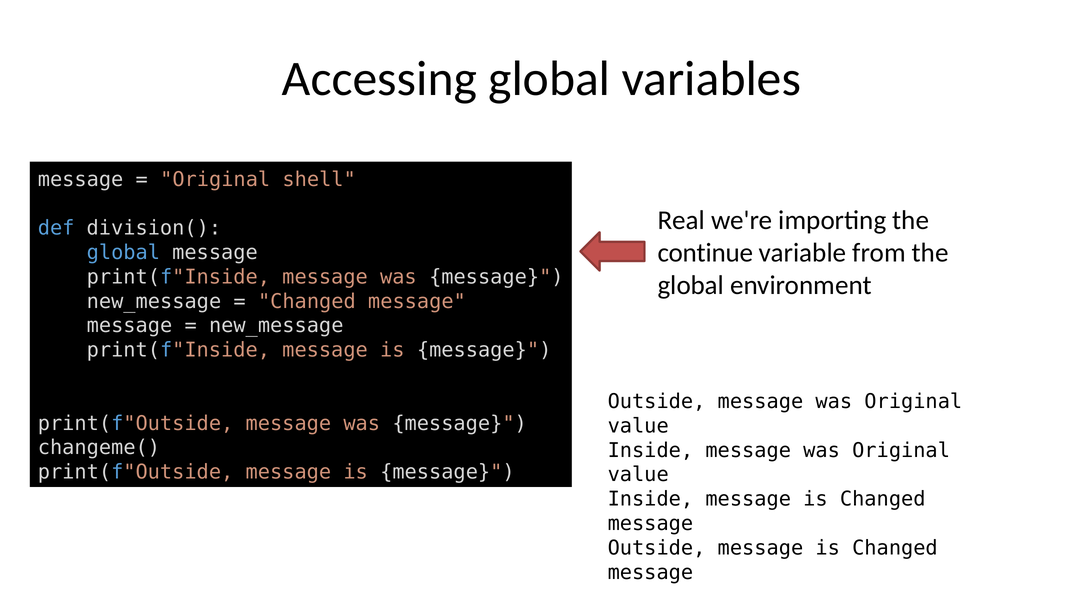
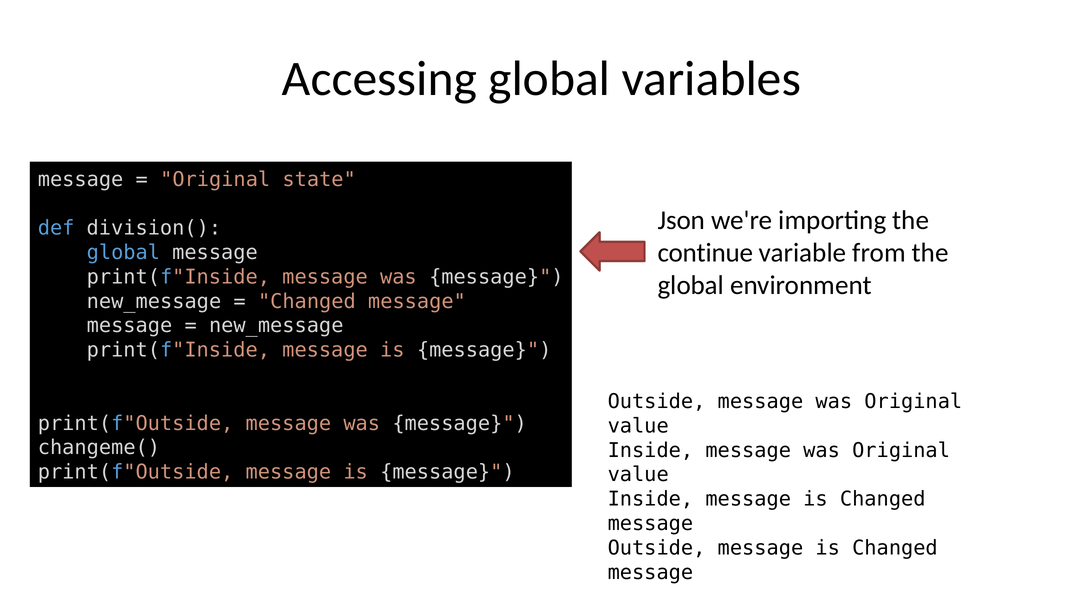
shell: shell -> state
Real: Real -> Json
